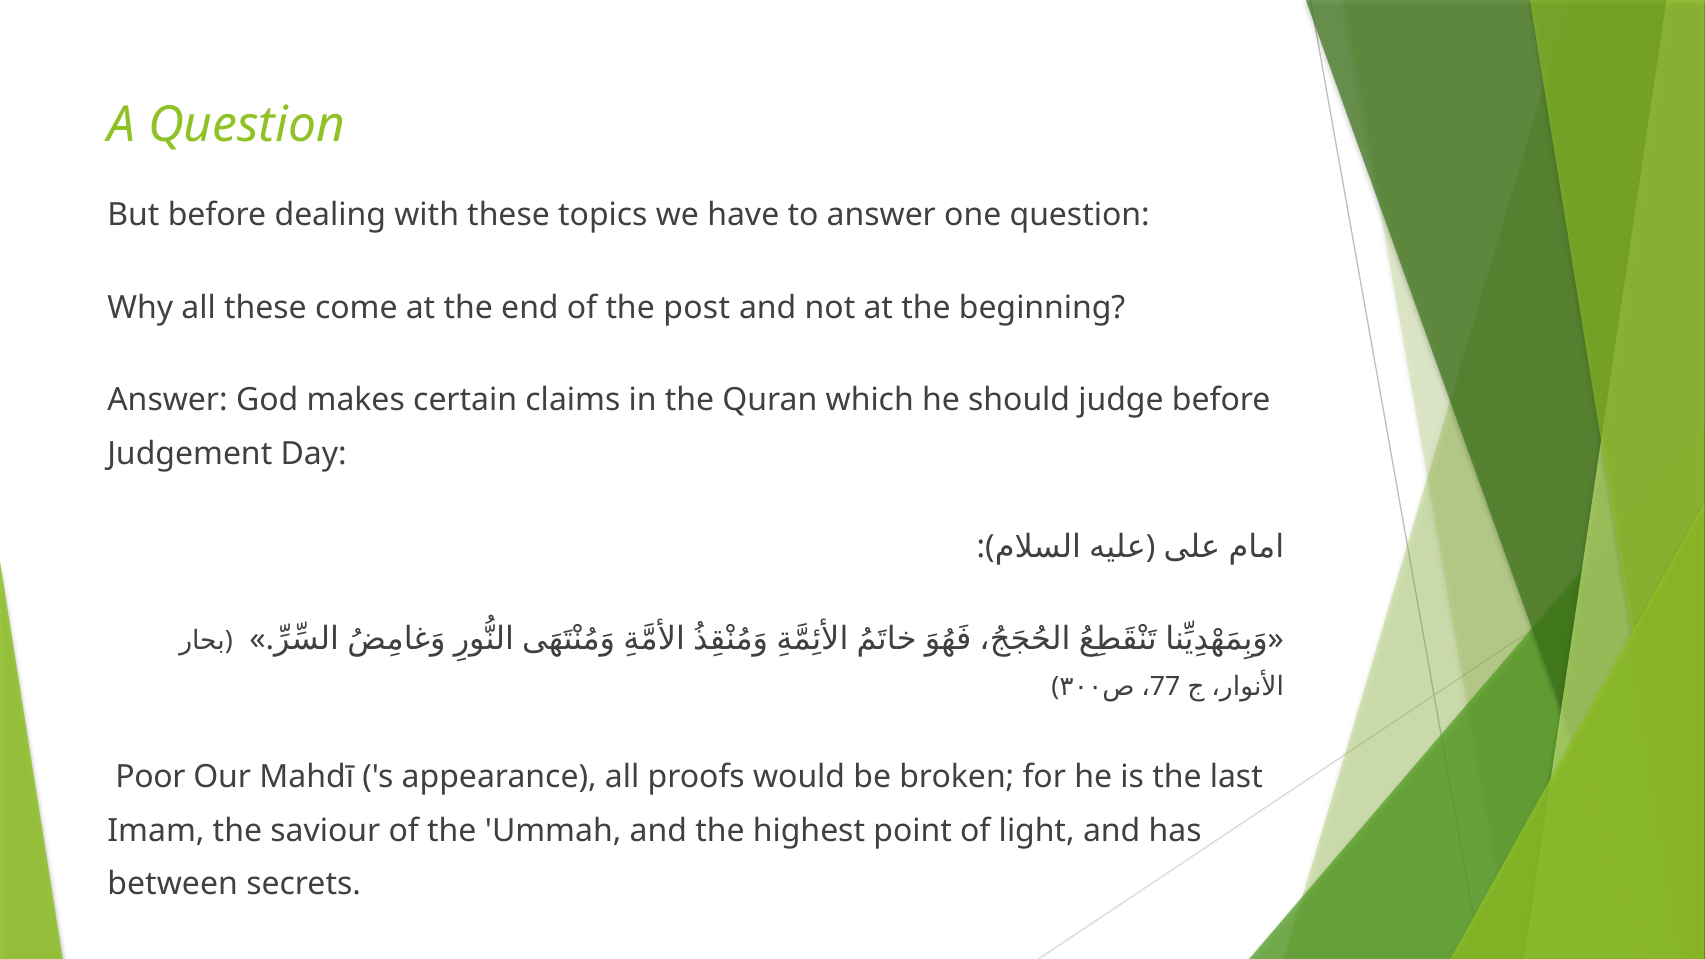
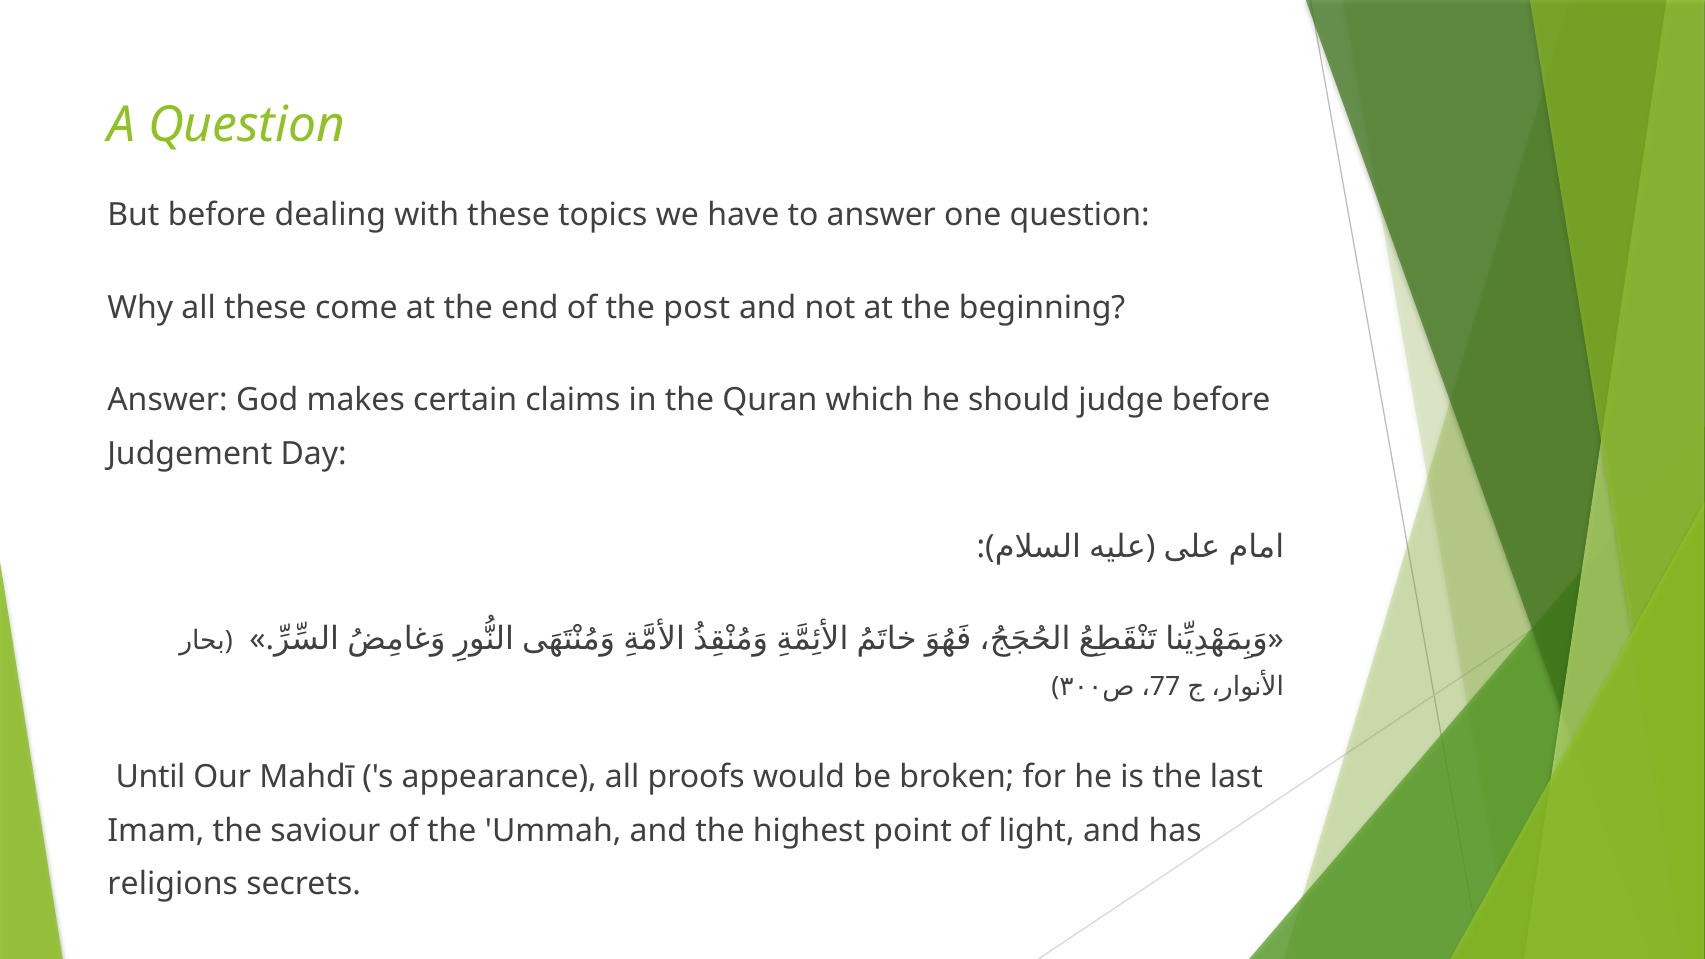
Poor: Poor -> Until
between: between -> religions
